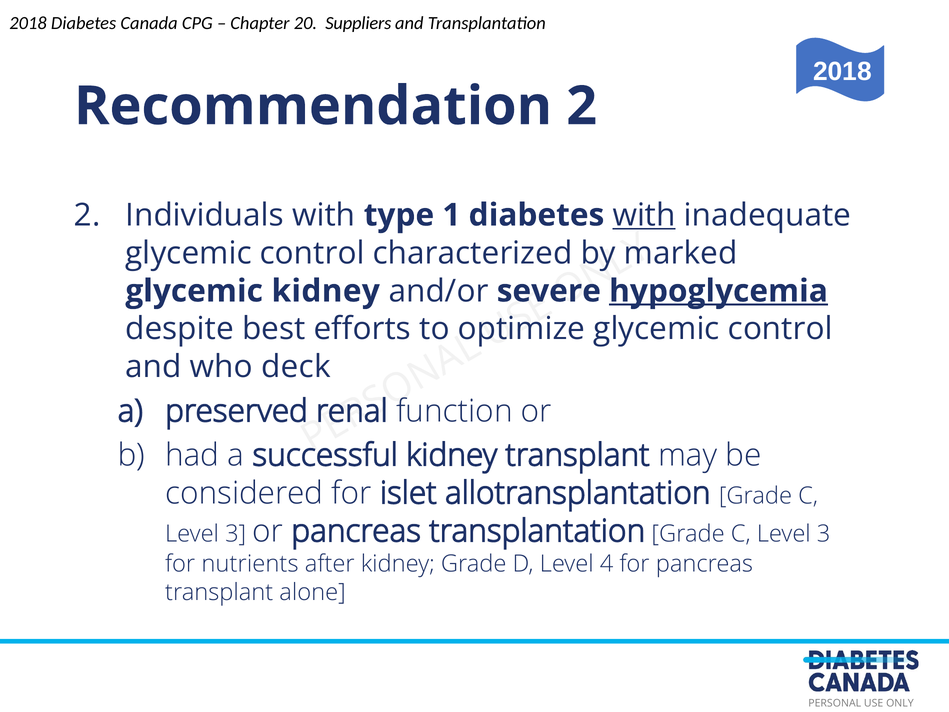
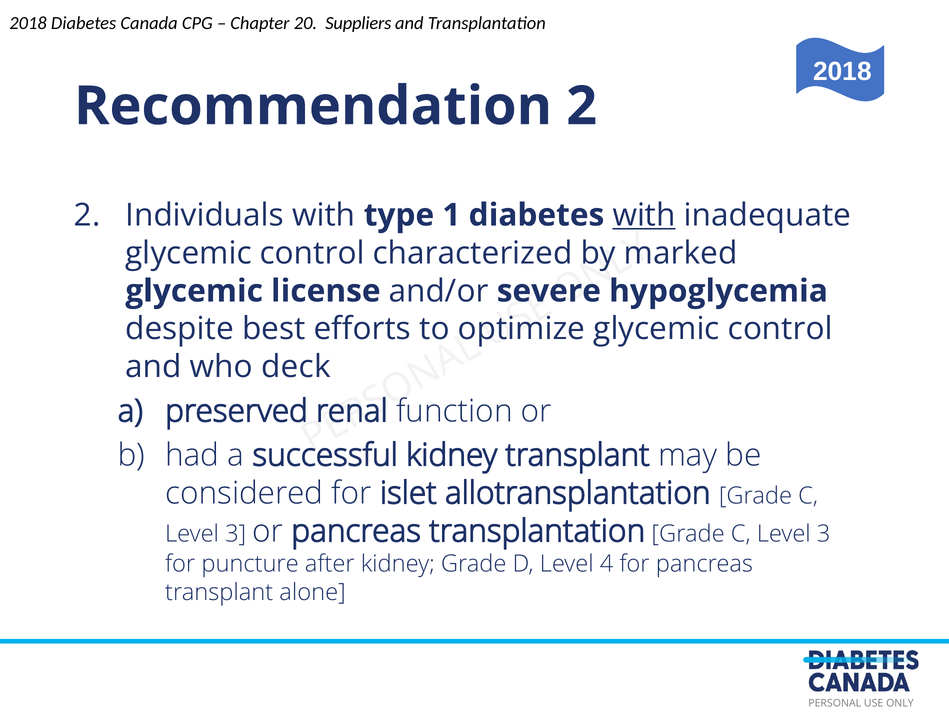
glycemic kidney: kidney -> license
hypoglycemia underline: present -> none
nutrients: nutrients -> puncture
